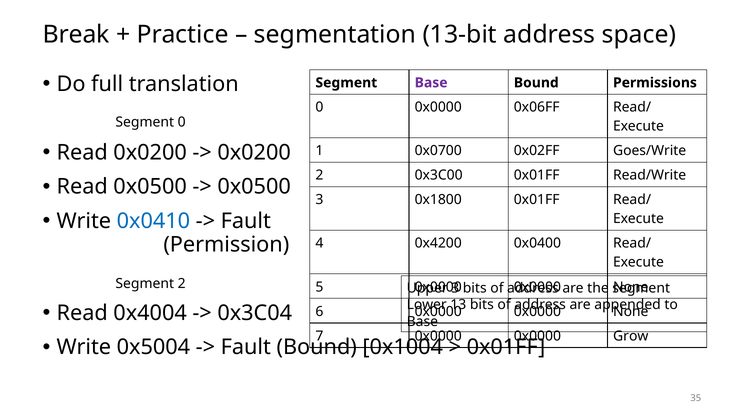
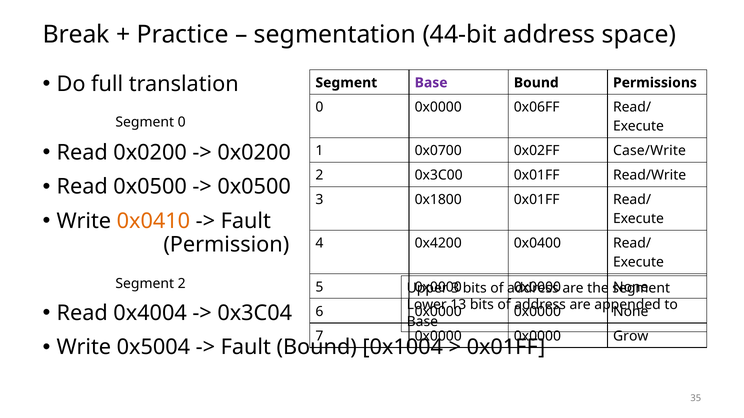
13-bit: 13-bit -> 44-bit
Goes/Write: Goes/Write -> Case/Write
0x0410 colour: blue -> orange
